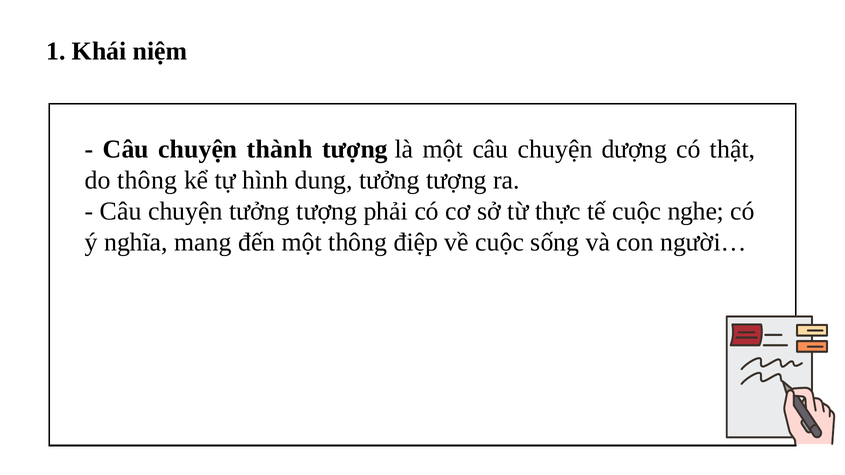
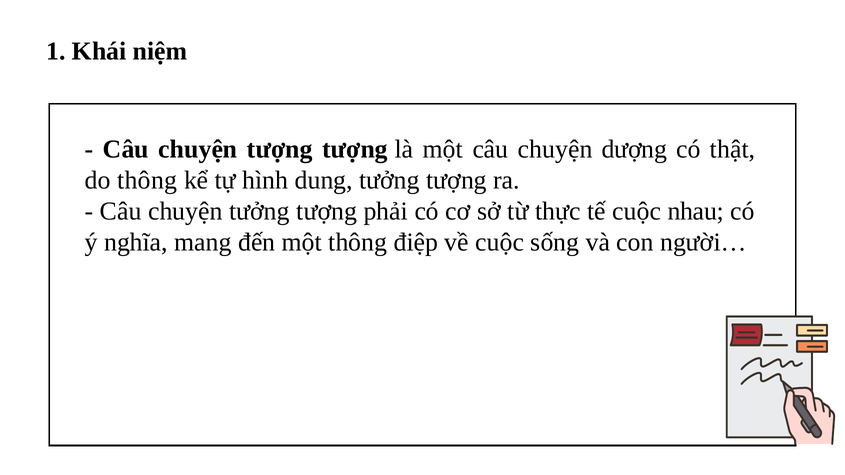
chuyện thành: thành -> tượng
nghe: nghe -> nhau
